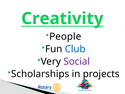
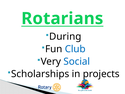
Creativity: Creativity -> Rotarians
People: People -> During
Social colour: purple -> blue
